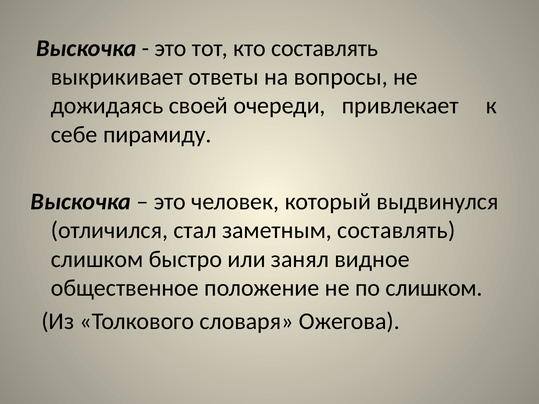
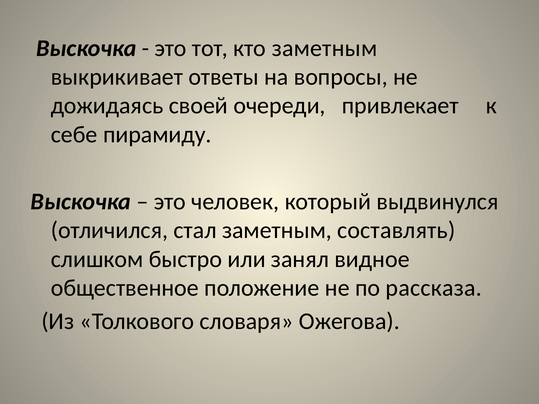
кто составлять: составлять -> заметным
по слишком: слишком -> рассказа
